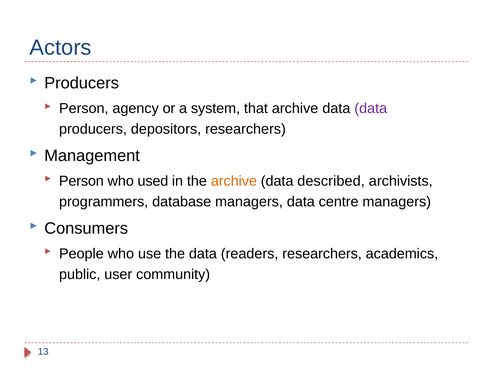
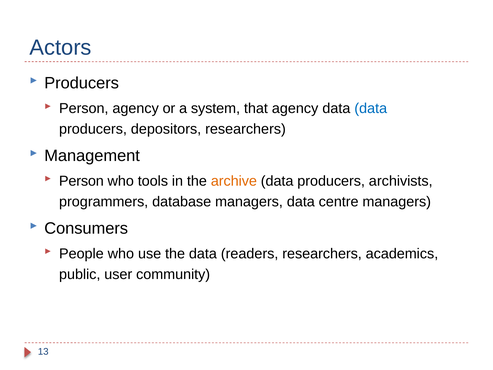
that archive: archive -> agency
data at (371, 108) colour: purple -> blue
used: used -> tools
described at (331, 181): described -> producers
